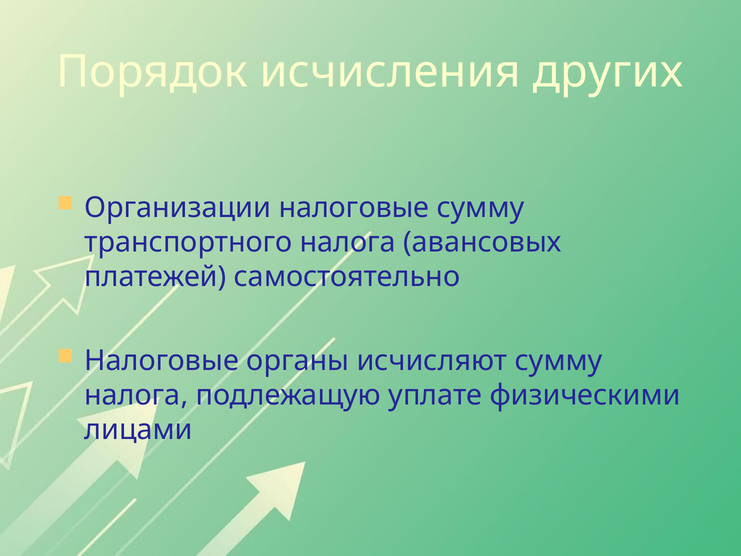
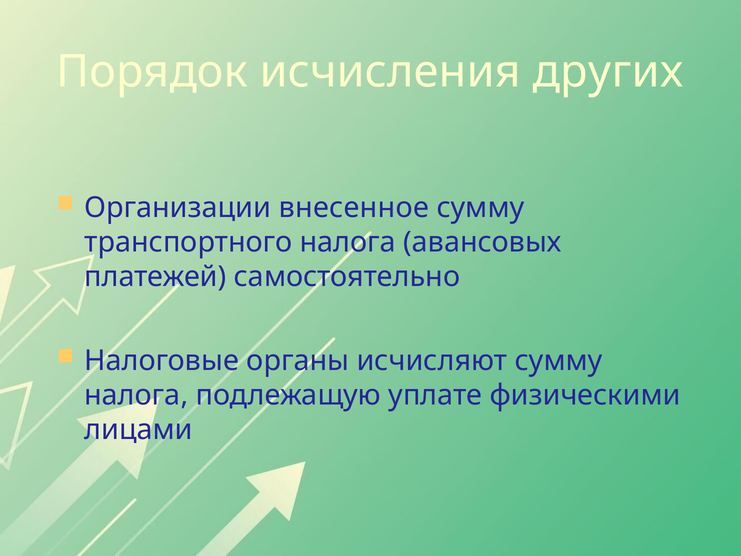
Организации налоговые: налоговые -> внесенное
